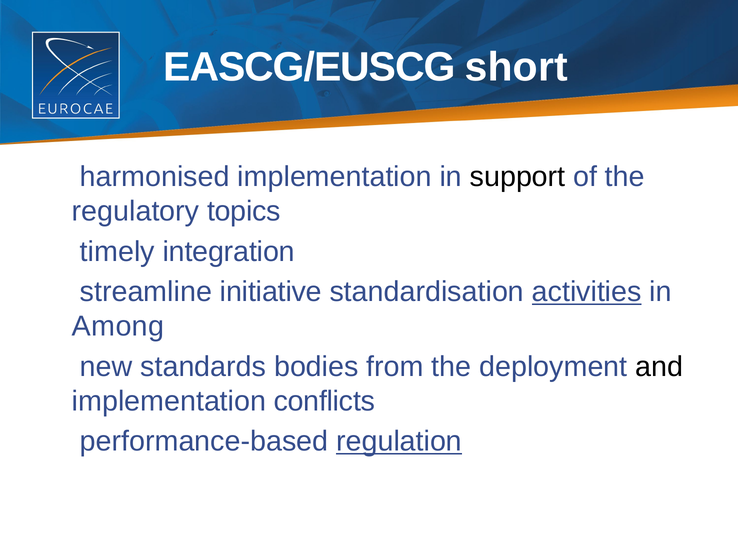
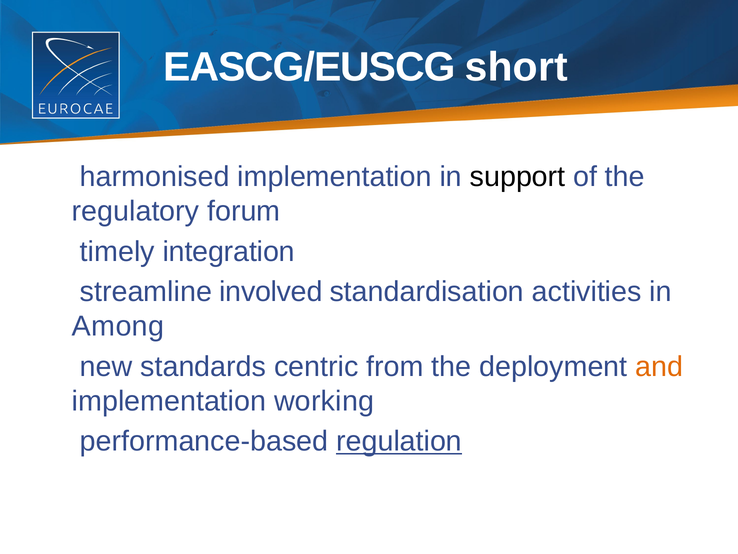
topics: topics -> forum
initiative: initiative -> involved
activities underline: present -> none
bodies: bodies -> centric
and colour: black -> orange
conflicts: conflicts -> working
